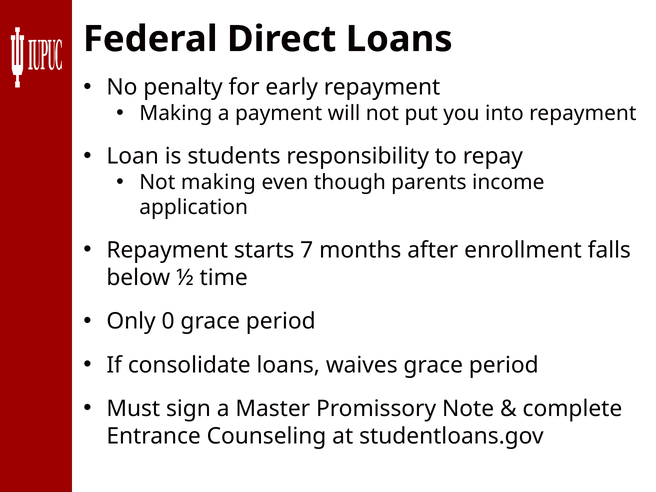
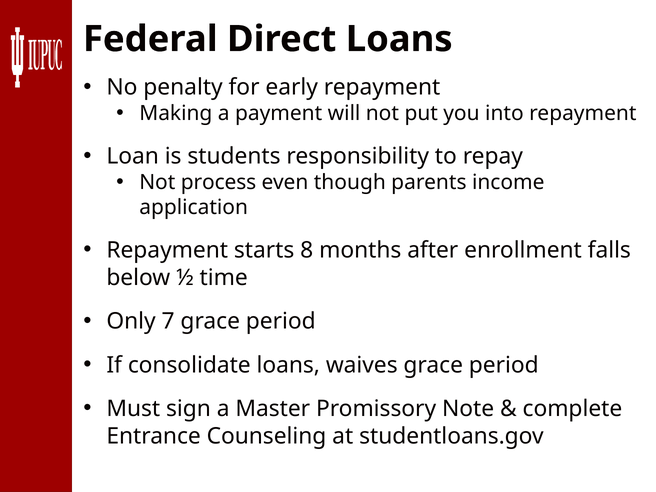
Not making: making -> process
7: 7 -> 8
0: 0 -> 7
